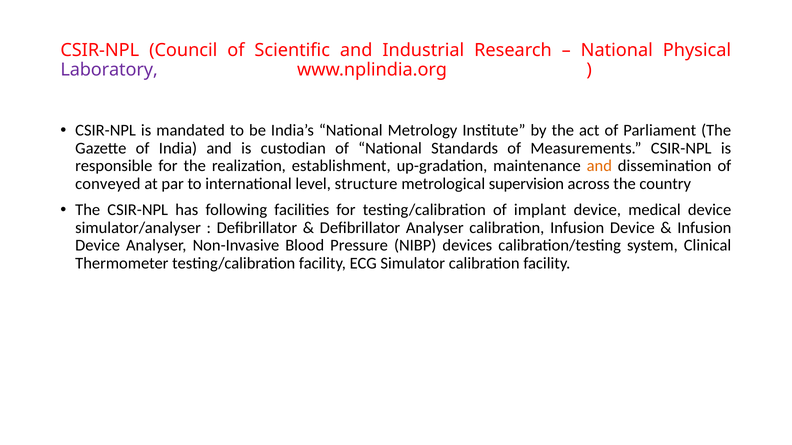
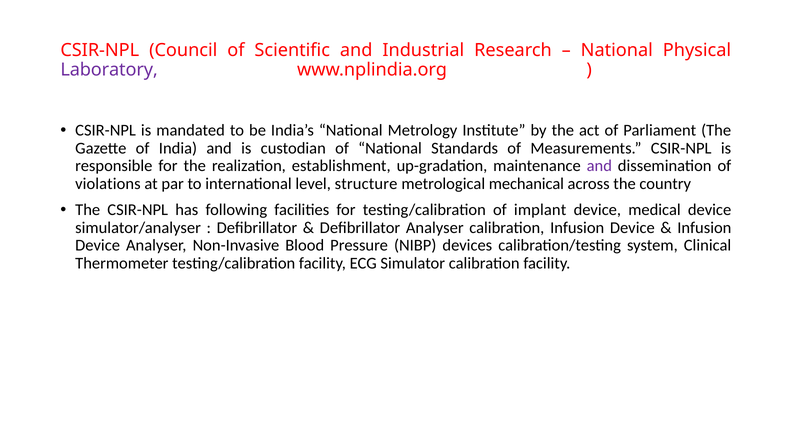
and at (599, 166) colour: orange -> purple
conveyed: conveyed -> violations
supervision: supervision -> mechanical
